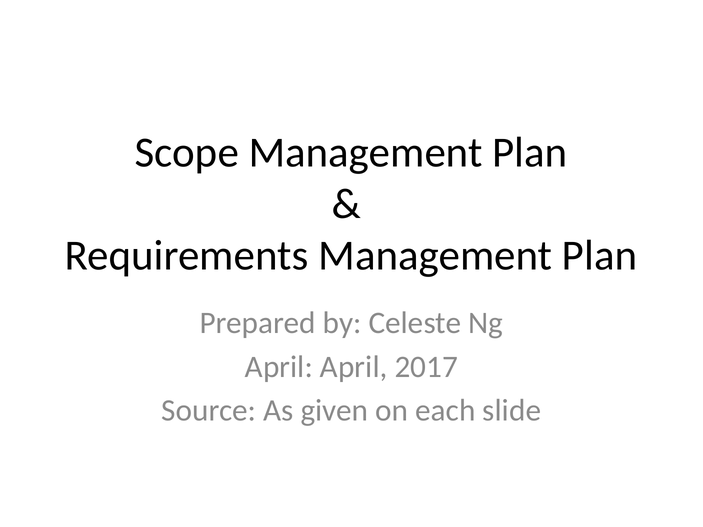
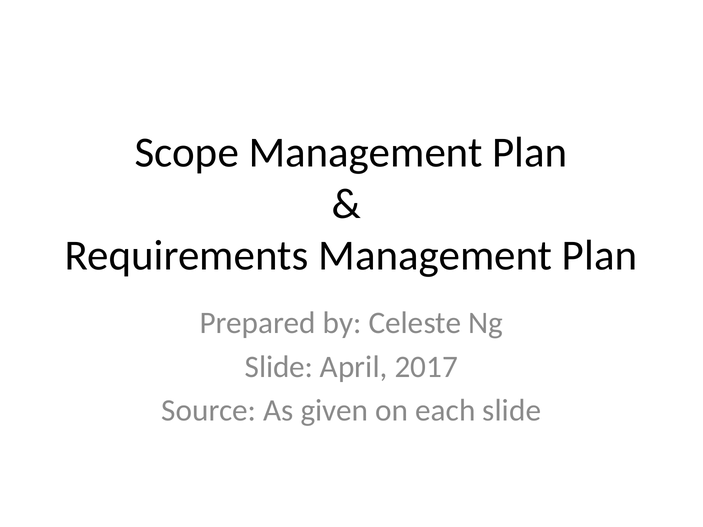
April at (279, 367): April -> Slide
